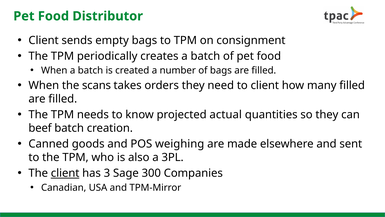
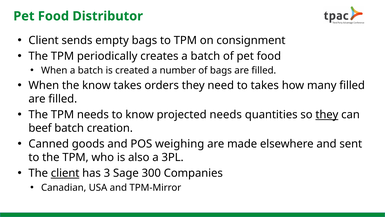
the scans: scans -> know
to client: client -> takes
projected actual: actual -> needs
they at (327, 114) underline: none -> present
